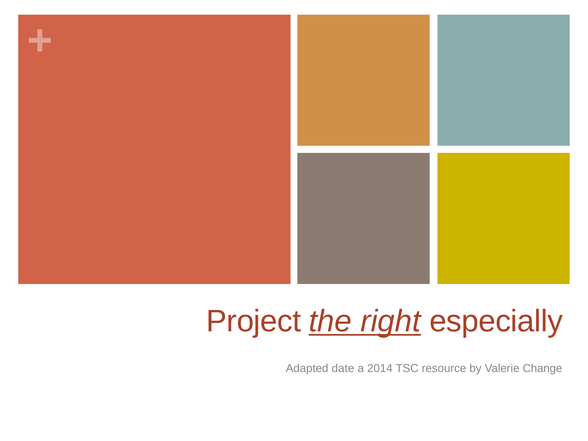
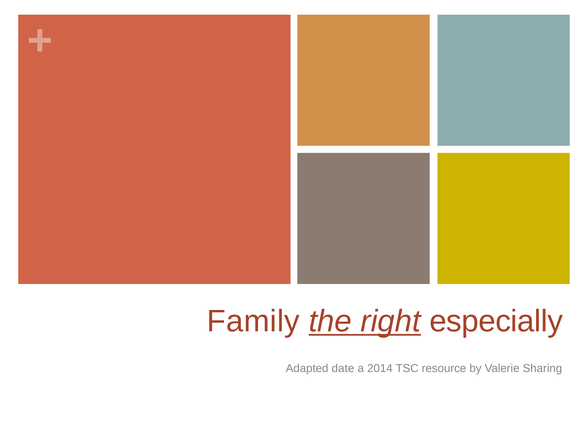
Project: Project -> Family
Change: Change -> Sharing
